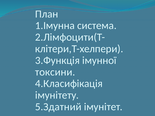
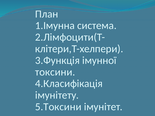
5.Здатний: 5.Здатний -> 5.Токсини
